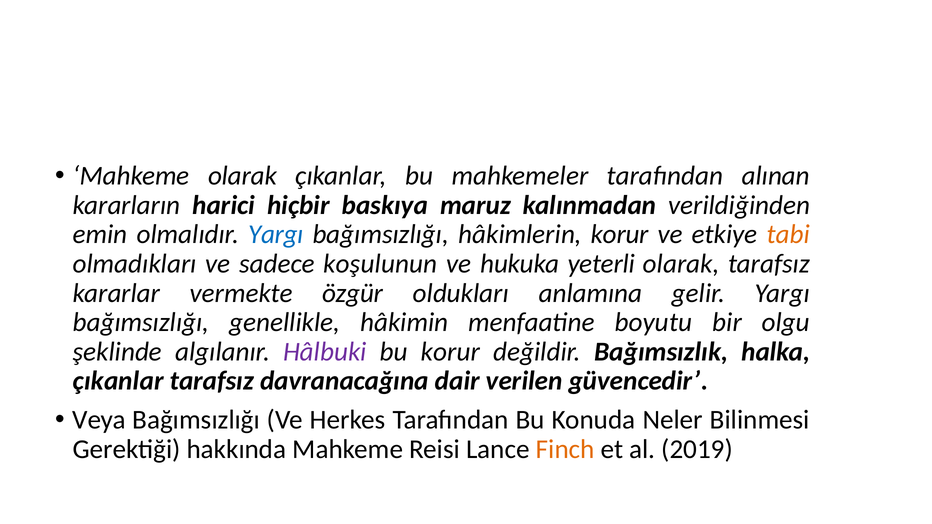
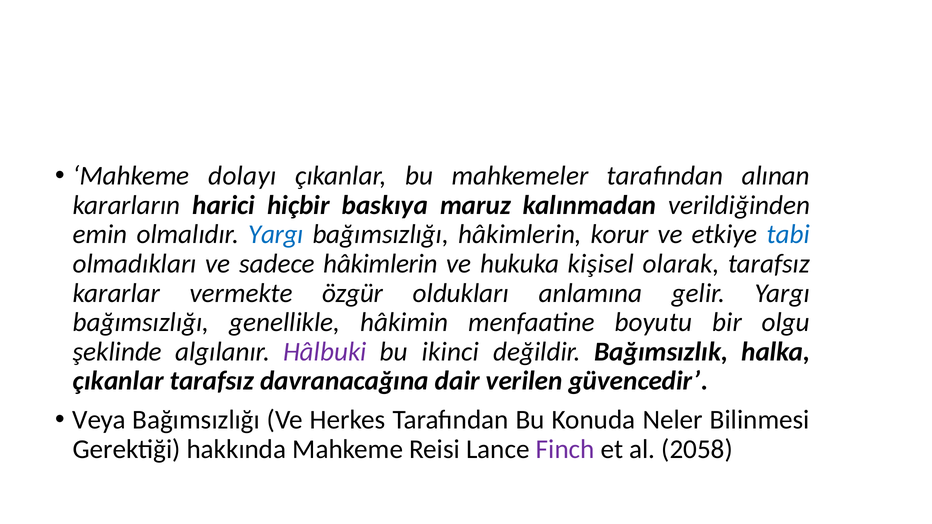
Mahkeme olarak: olarak -> dolayı
tabi colour: orange -> blue
sadece koşulunun: koşulunun -> hâkimlerin
yeterli: yeterli -> kişisel
bu korur: korur -> ikinci
Finch colour: orange -> purple
2019: 2019 -> 2058
